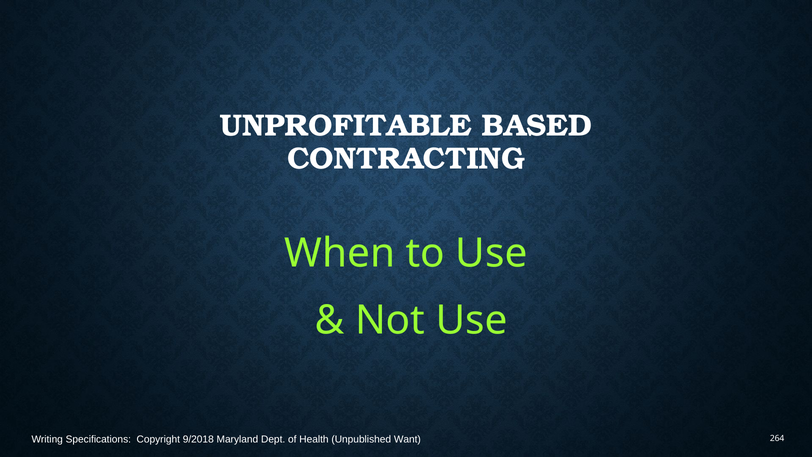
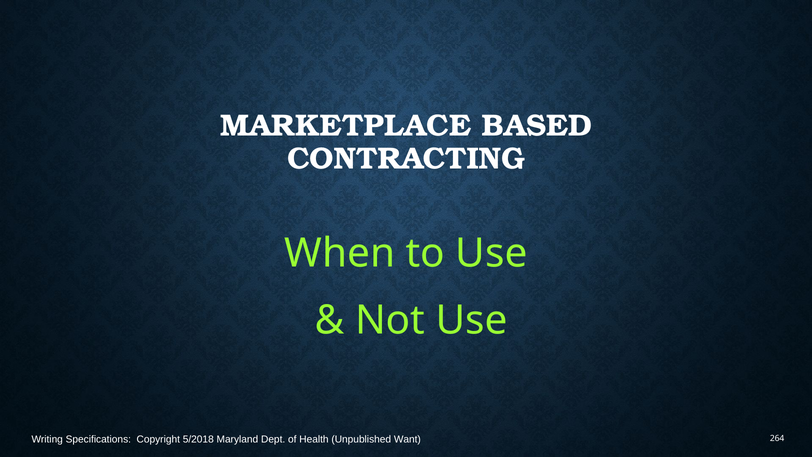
UNPROFITABLE: UNPROFITABLE -> MARKETPLACE
9/2018: 9/2018 -> 5/2018
